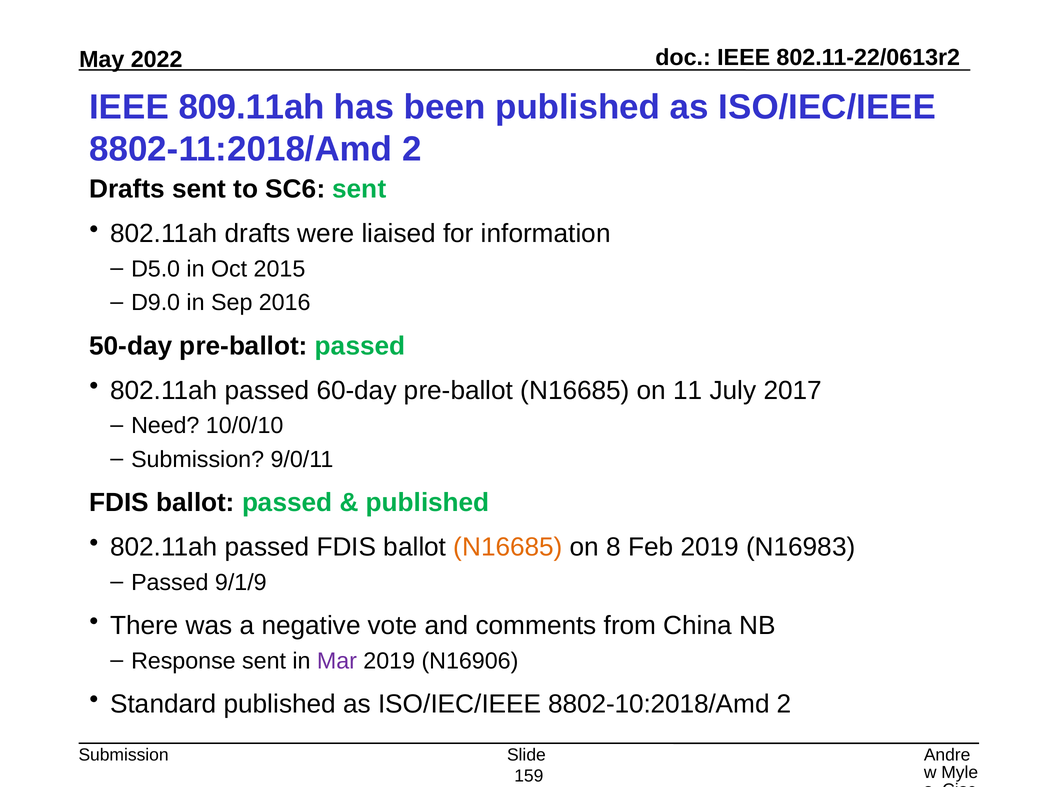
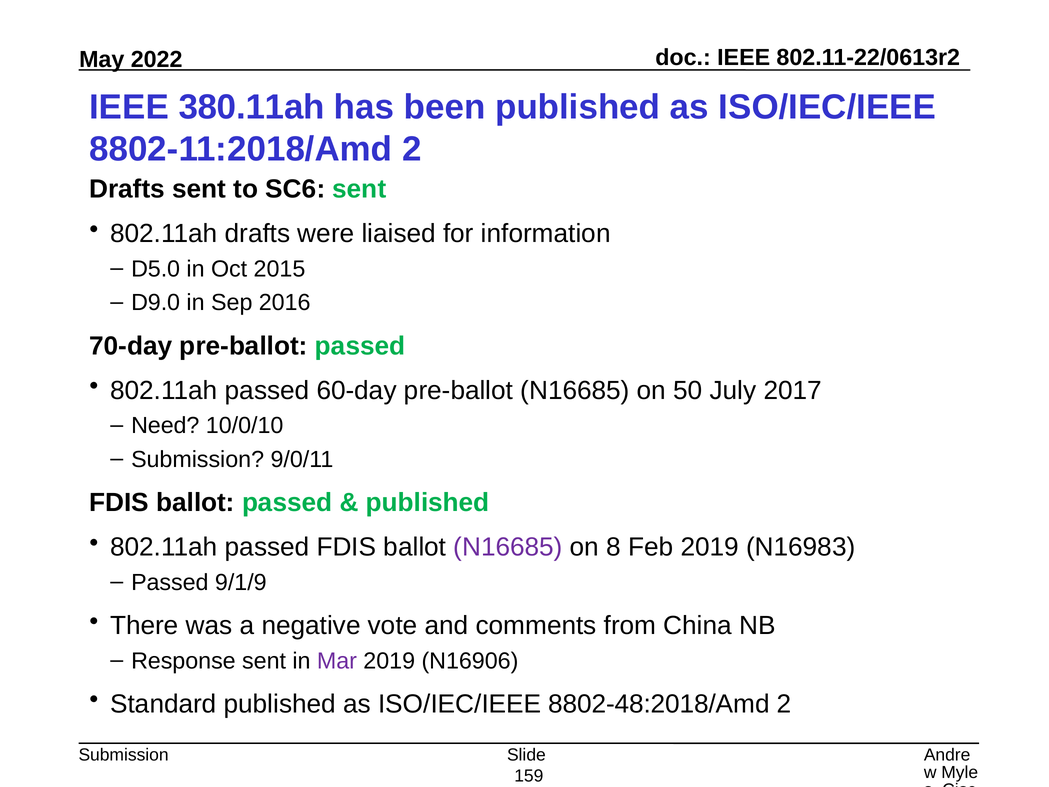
809.11ah: 809.11ah -> 380.11ah
50-day: 50-day -> 70-day
11: 11 -> 50
N16685 at (508, 547) colour: orange -> purple
8802-10:2018/Amd: 8802-10:2018/Amd -> 8802-48:2018/Amd
